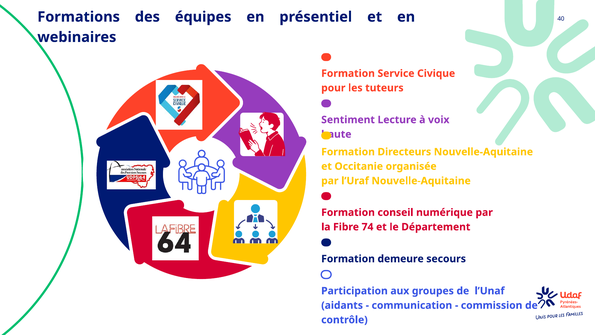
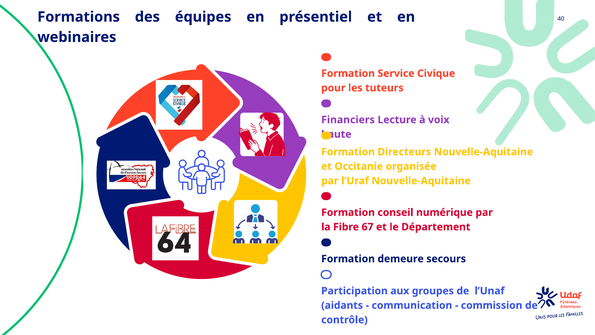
Sentiment: Sentiment -> Financiers
74: 74 -> 67
